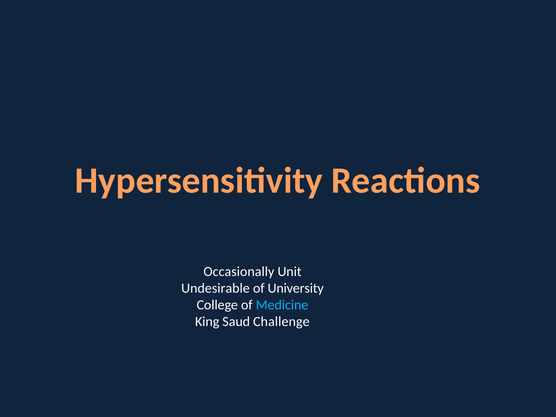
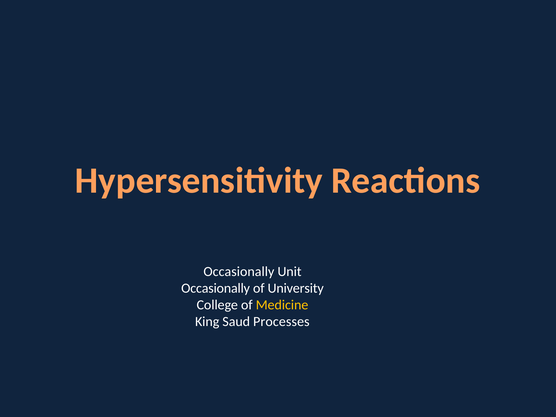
Undesirable at (215, 288): Undesirable -> Occasionally
Medicine colour: light blue -> yellow
Challenge: Challenge -> Processes
